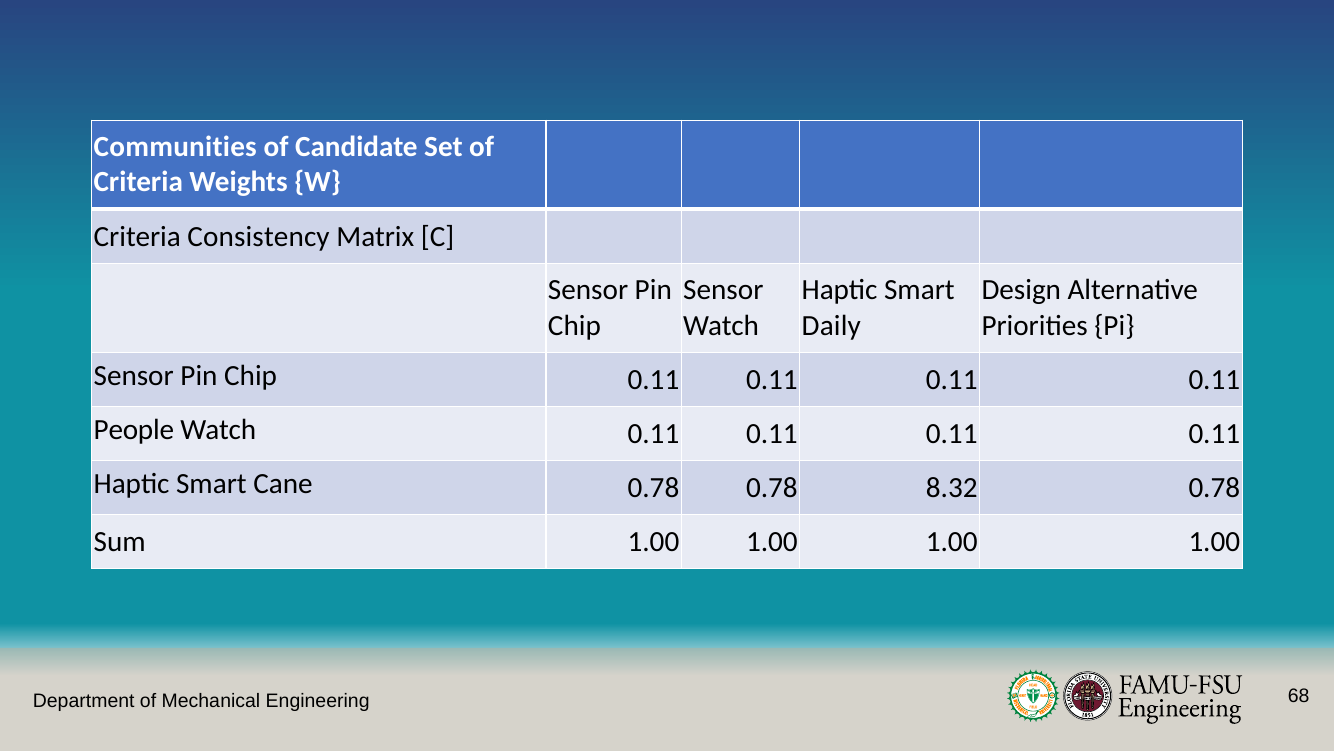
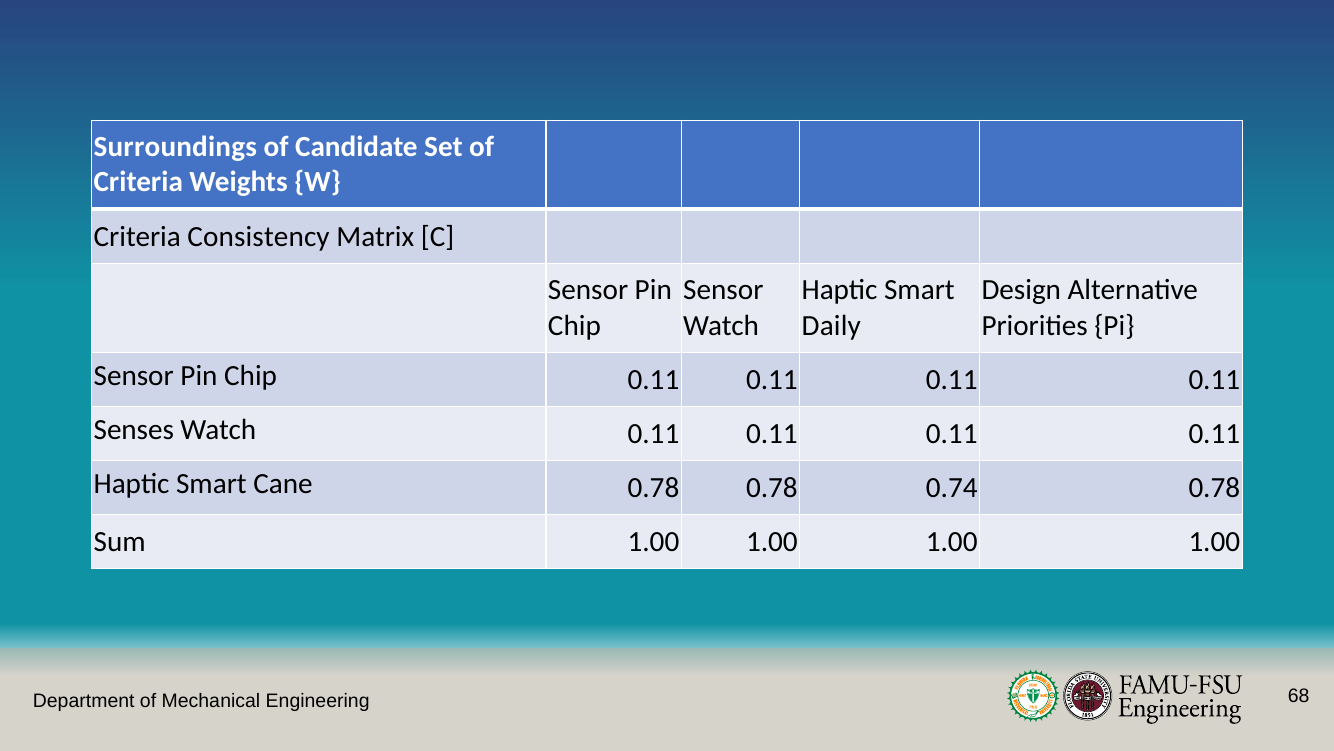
Communities: Communities -> Surroundings
People: People -> Senses
8.32: 8.32 -> 0.74
